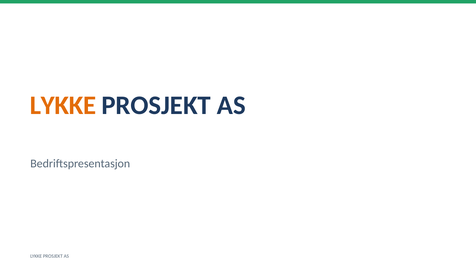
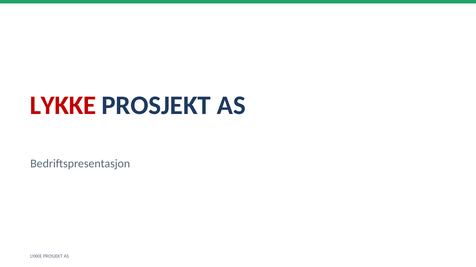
LYKKE at (63, 106) colour: orange -> red
